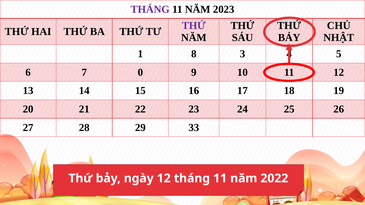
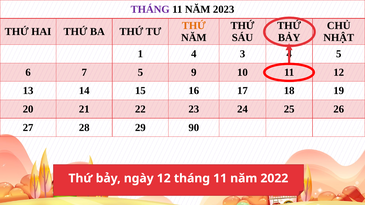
THỨ at (194, 26) colour: purple -> orange
1 8: 8 -> 4
7 0: 0 -> 5
33: 33 -> 90
